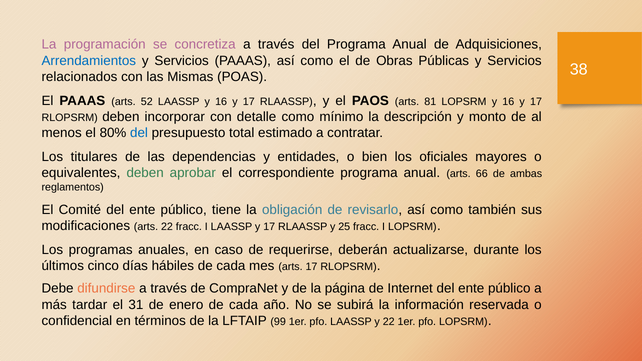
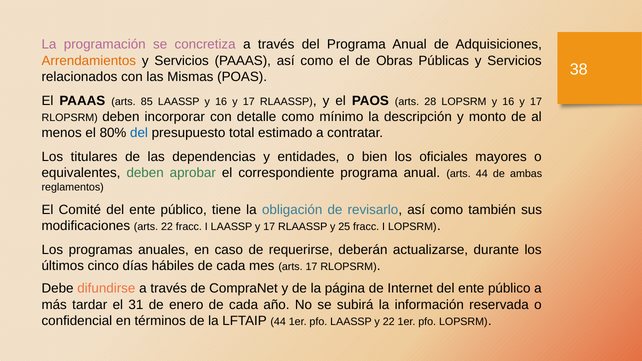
Arrendamientos colour: blue -> orange
52: 52 -> 85
81: 81 -> 28
arts 66: 66 -> 44
LFTAIP 99: 99 -> 44
